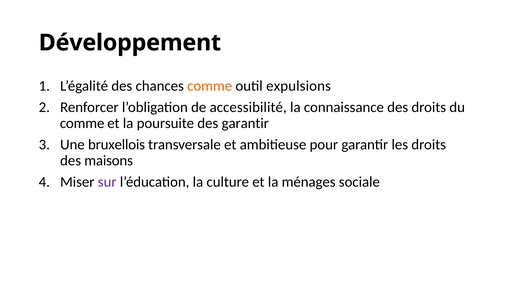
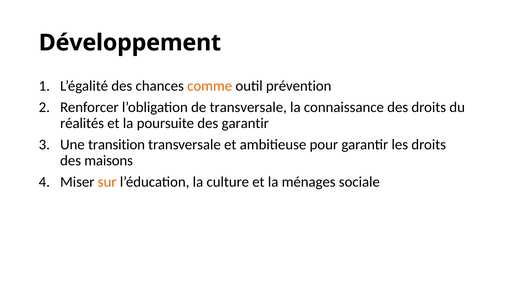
expulsions: expulsions -> prévention
de accessibilité: accessibilité -> transversale
comme at (82, 123): comme -> réalités
bruxellois: bruxellois -> transition
sur colour: purple -> orange
